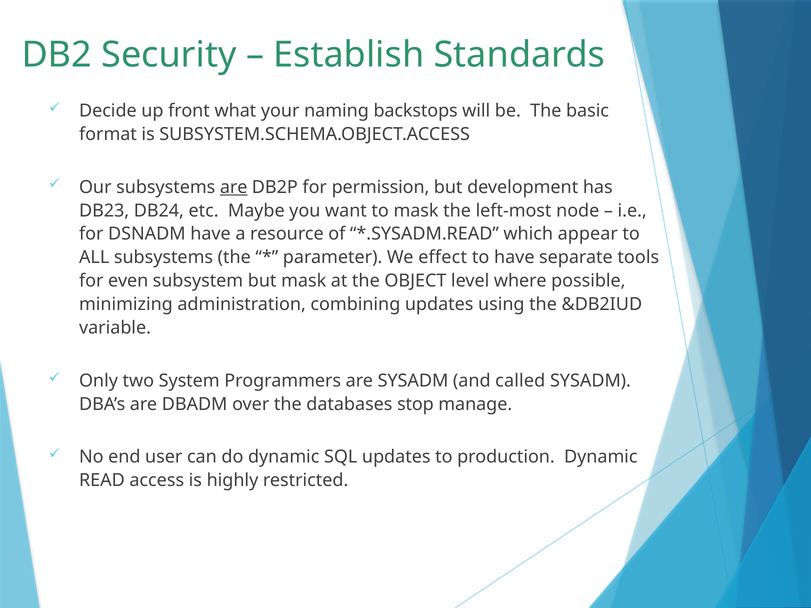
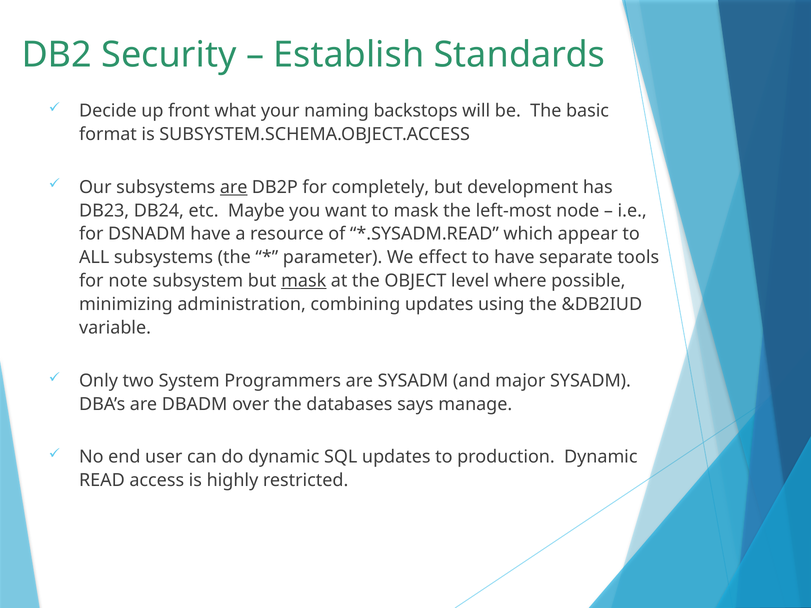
permission: permission -> completely
even: even -> note
mask at (304, 281) underline: none -> present
called: called -> major
stop: stop -> says
